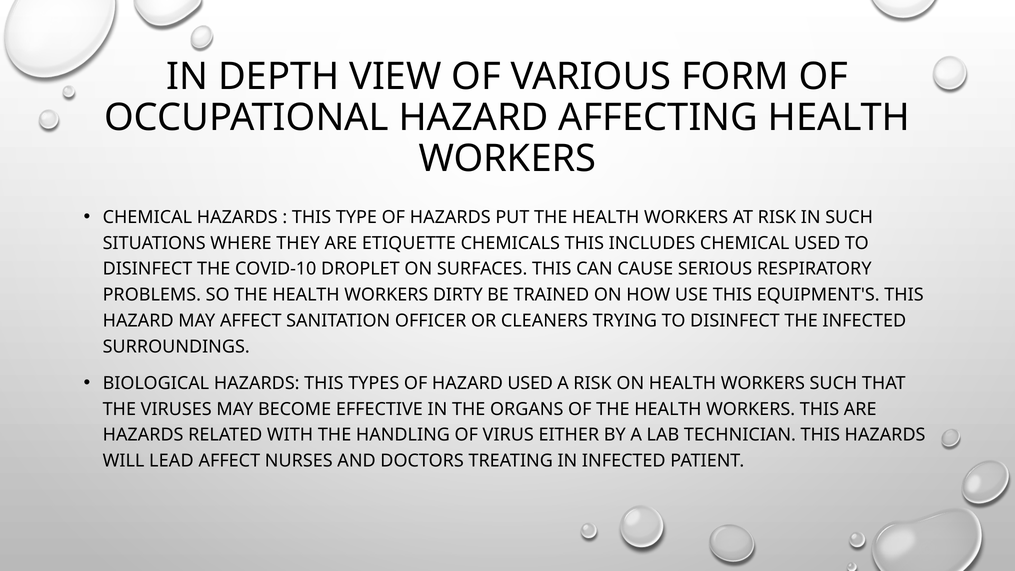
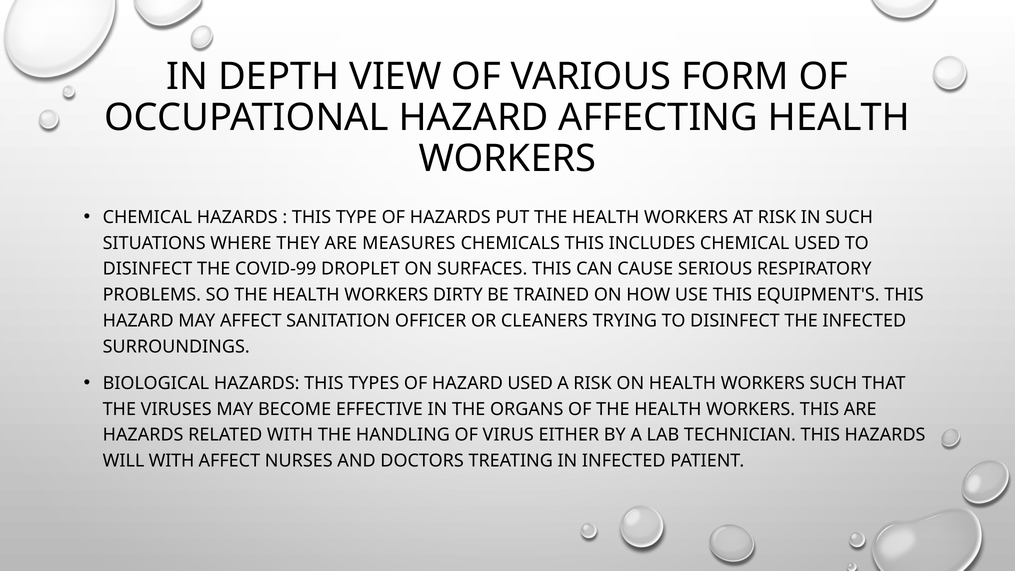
ETIQUETTE: ETIQUETTE -> MEASURES
COVID-10: COVID-10 -> COVID-99
WILL LEAD: LEAD -> WITH
